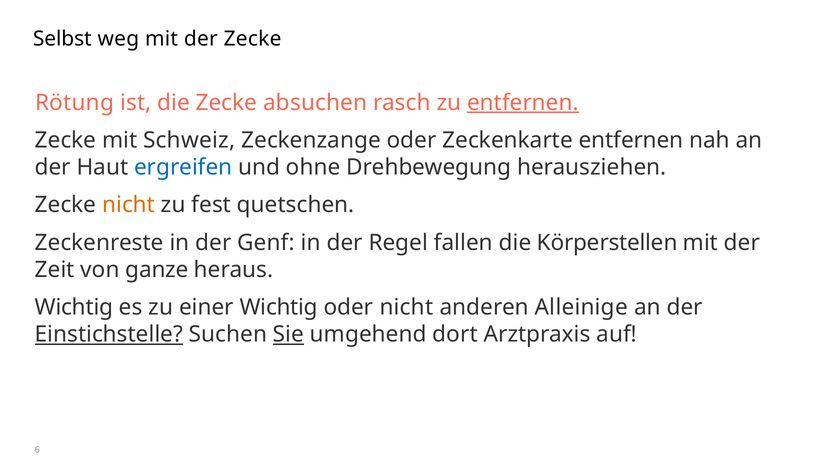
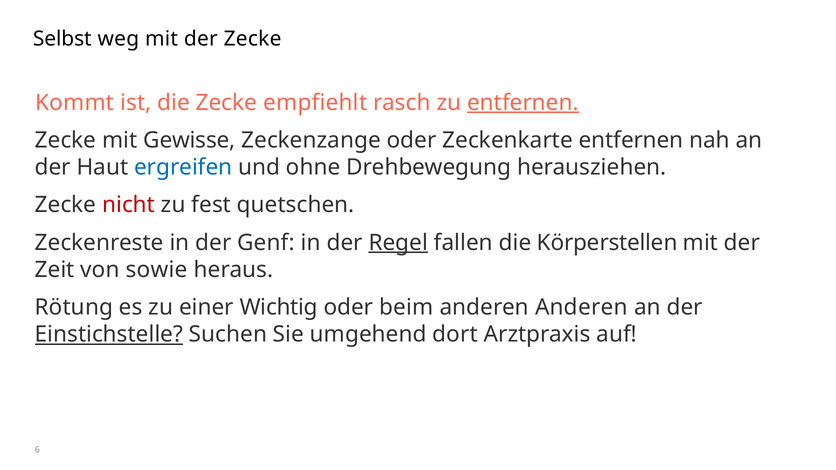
Rötung: Rötung -> Kommt
absuchen: absuchen -> empfiehlt
Schweiz: Schweiz -> Gewisse
nicht at (129, 205) colour: orange -> red
Regel underline: none -> present
ganze: ganze -> sowie
Wichtig at (74, 307): Wichtig -> Rötung
oder nicht: nicht -> beim
anderen Alleinige: Alleinige -> Anderen
Sie underline: present -> none
